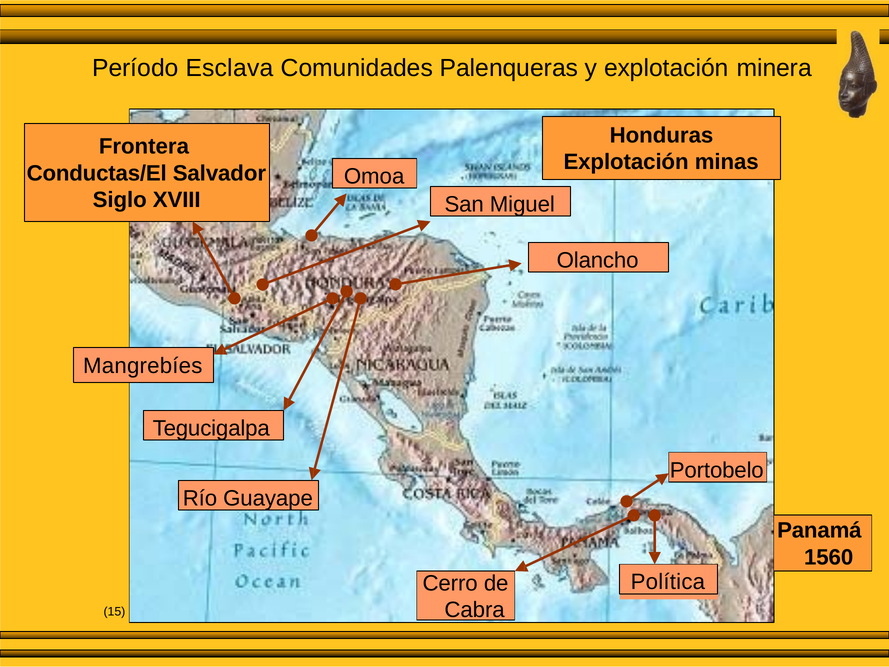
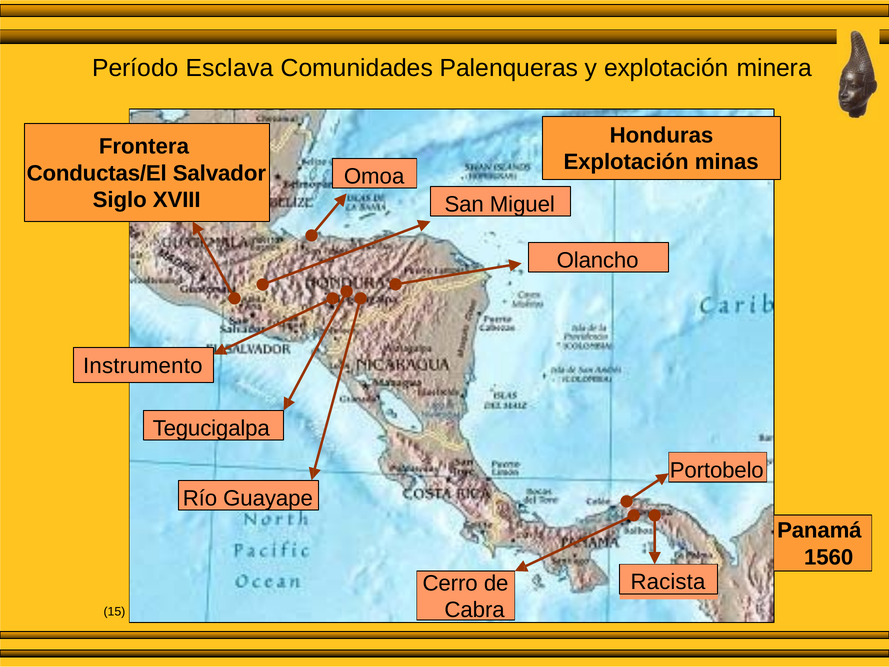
Mangrebíes: Mangrebíes -> Instrumento
Política: Política -> Racista
